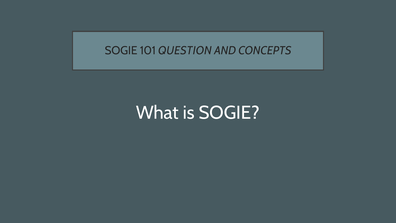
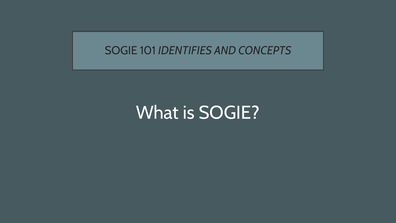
QUESTION: QUESTION -> IDENTIFIES
